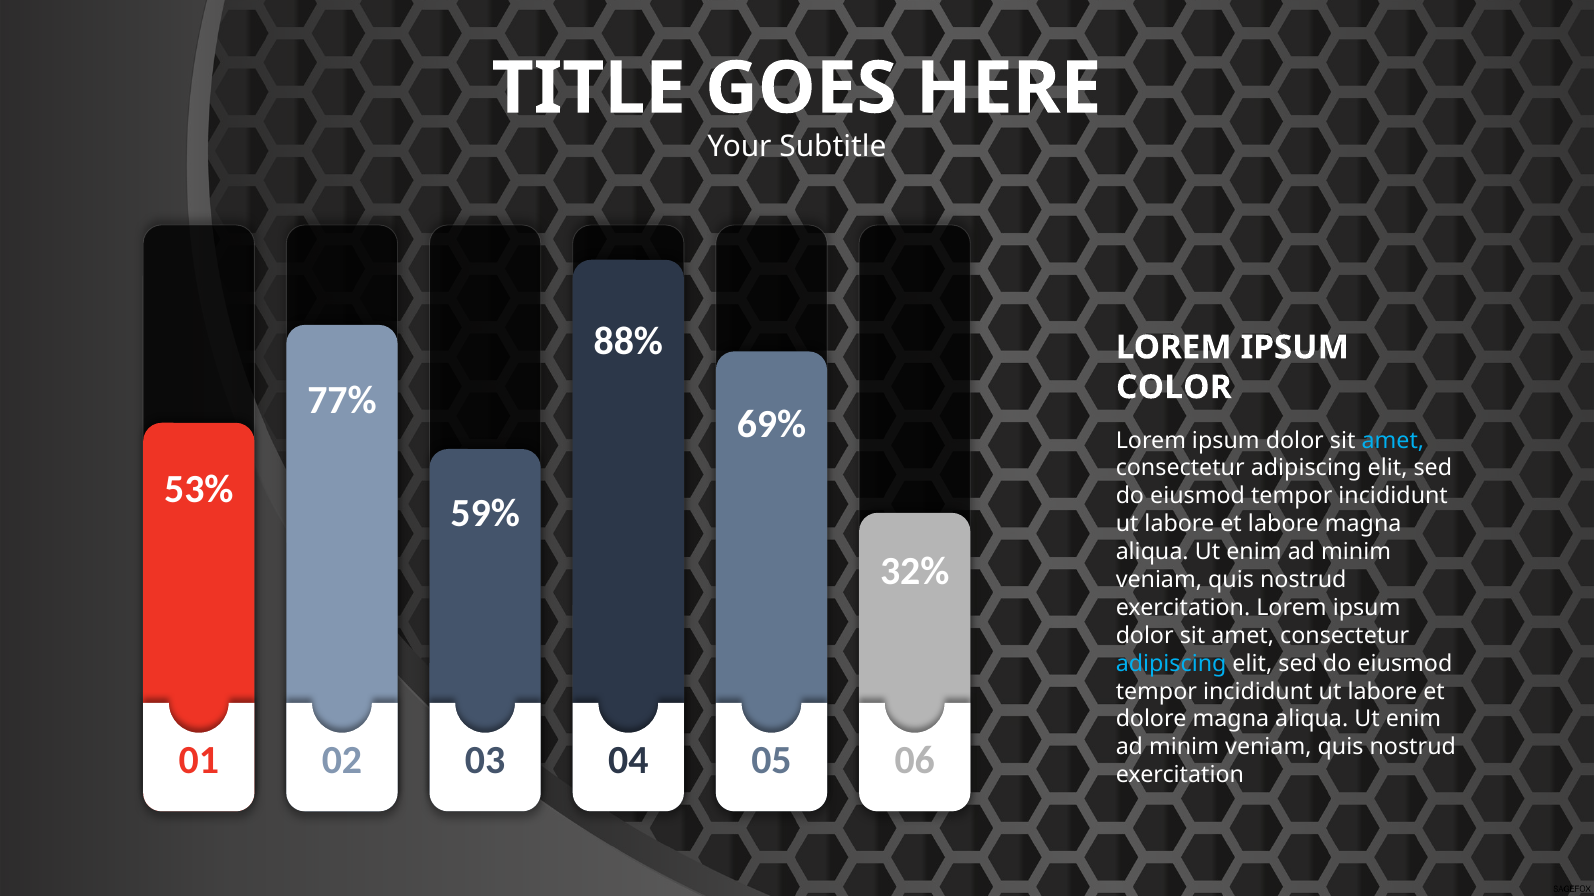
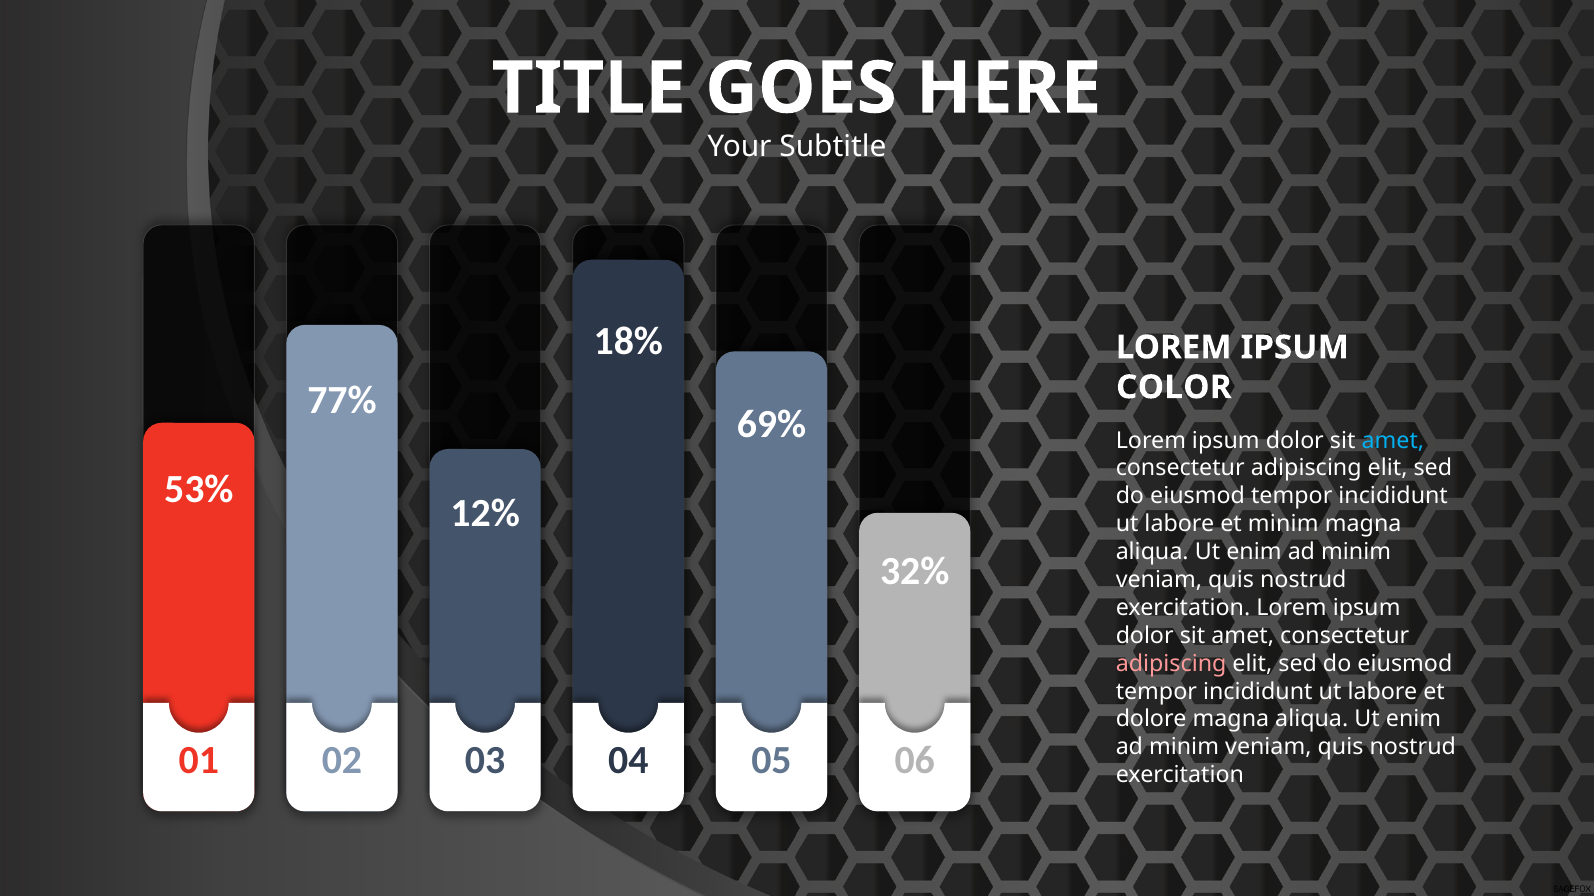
88%: 88% -> 18%
59%: 59% -> 12%
et labore: labore -> minim
adipiscing at (1171, 664) colour: light blue -> pink
